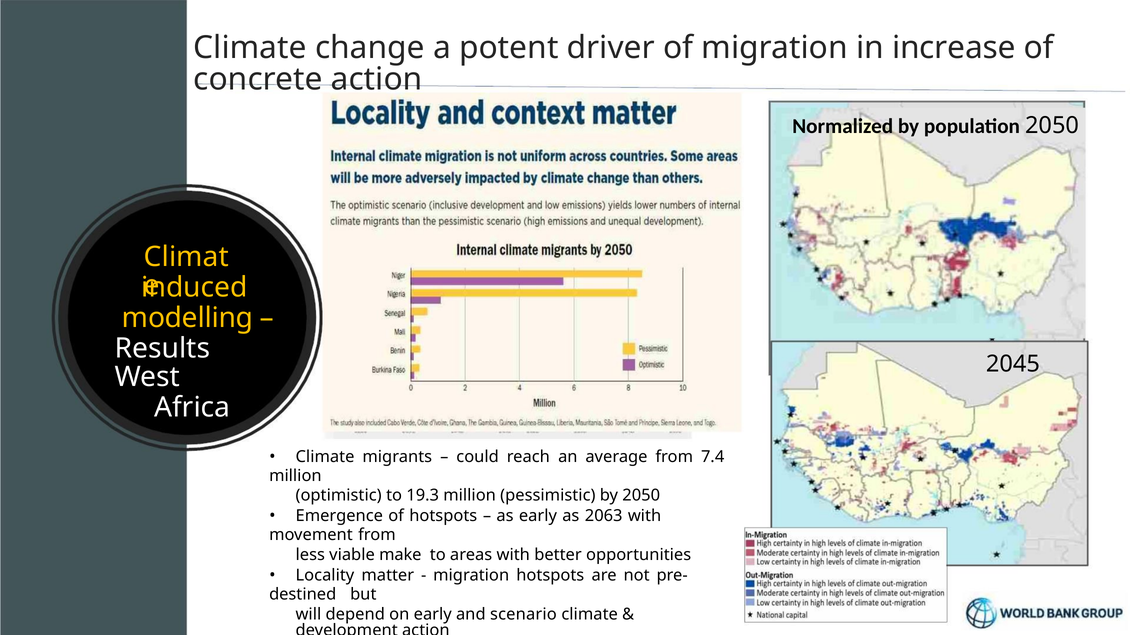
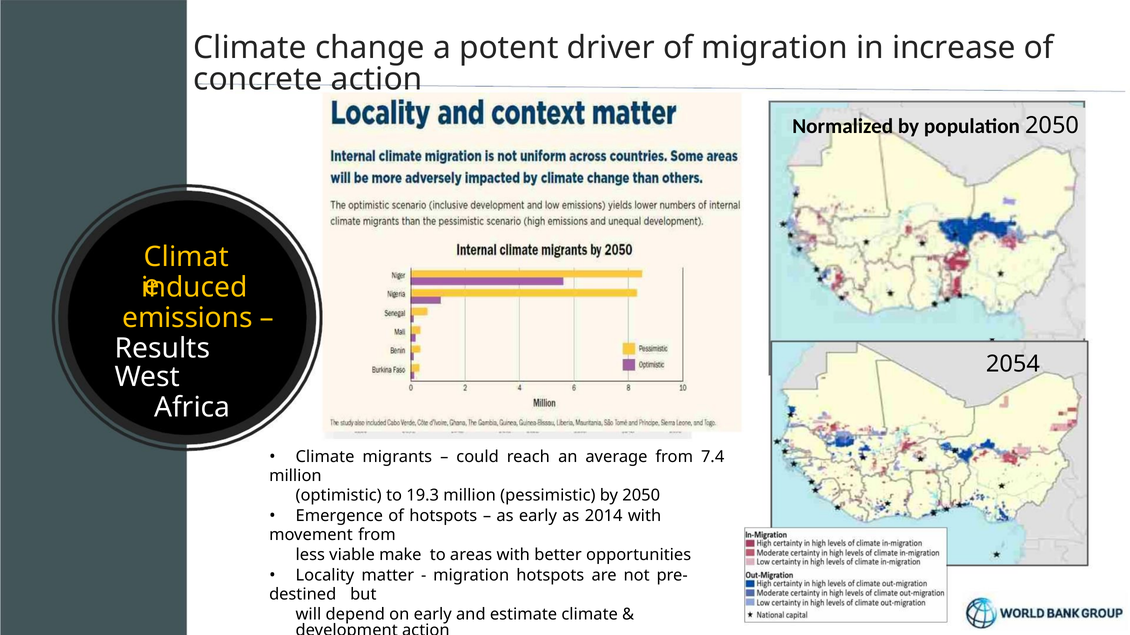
modelling: modelling -> emissions
2045: 2045 -> 2054
2063: 2063 -> 2014
scenario: scenario -> estimate
